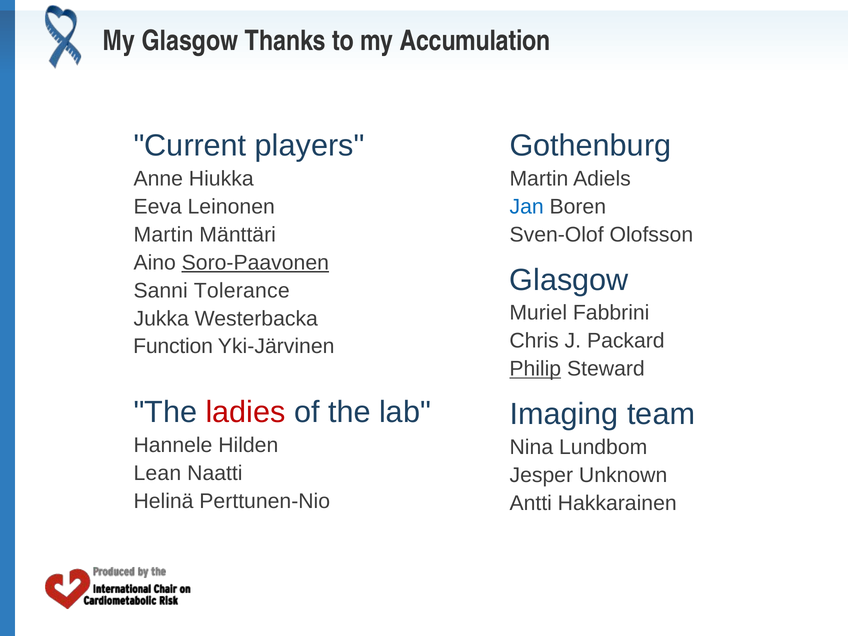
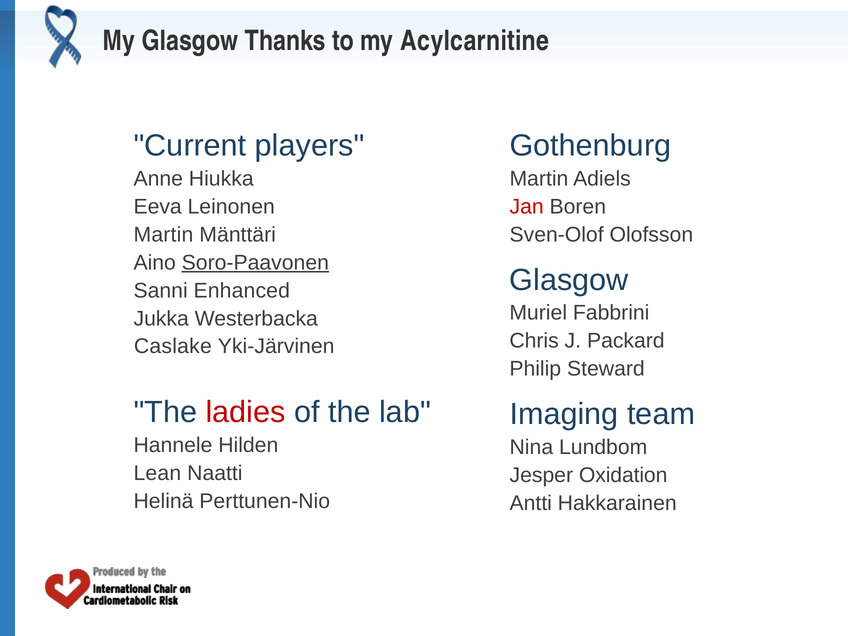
Accumulation: Accumulation -> Acylcarnitine
Jan colour: blue -> red
Tolerance: Tolerance -> Enhanced
Function: Function -> Caslake
Philip underline: present -> none
Unknown: Unknown -> Oxidation
